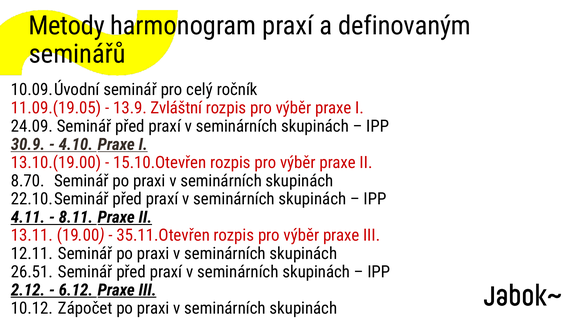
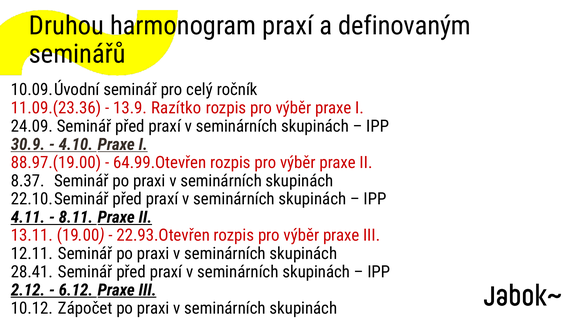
Metody: Metody -> Druhou
11.09.(19.05: 11.09.(19.05 -> 11.09.(23.36
Zvláštní: Zvláštní -> Razítko
13.10.(19.00: 13.10.(19.00 -> 88.97.(19.00
15.10.Otevřen: 15.10.Otevřen -> 64.99.Otevřen
8.70: 8.70 -> 8.37
35.11.Otevřen: 35.11.Otevřen -> 22.93.Otevřen
26.51: 26.51 -> 28.41
